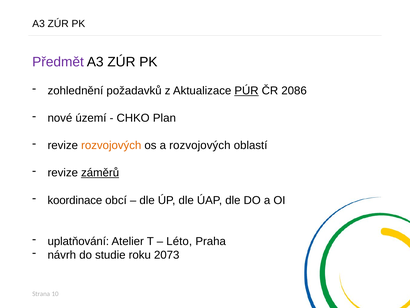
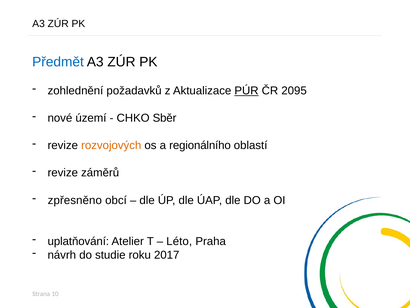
Předmět colour: purple -> blue
2086: 2086 -> 2095
Plan: Plan -> Sběr
a rozvojových: rozvojových -> regionálního
záměrů underline: present -> none
koordinace: koordinace -> zpřesněno
2073: 2073 -> 2017
